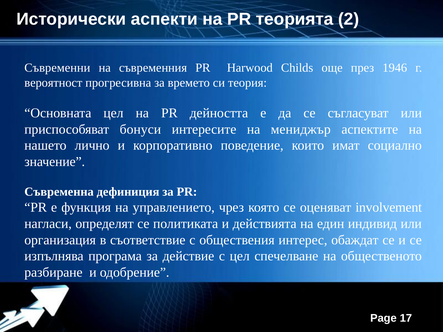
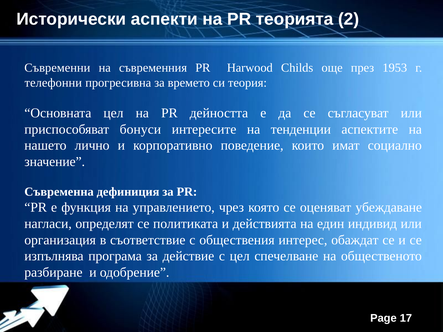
1946: 1946 -> 1953
вероятност: вероятност -> телефонни
мениджър: мениджър -> тенденции
involvement: involvement -> убеждаване
